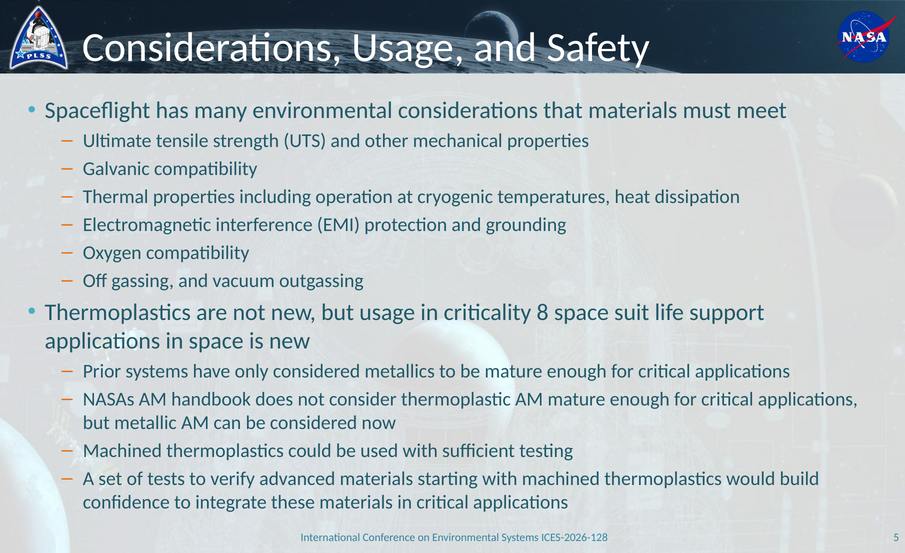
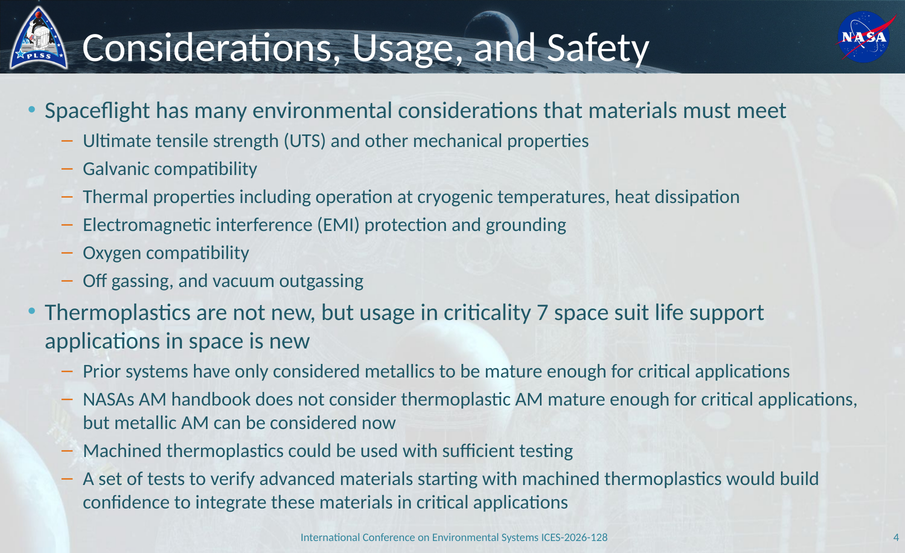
8: 8 -> 7
5: 5 -> 4
